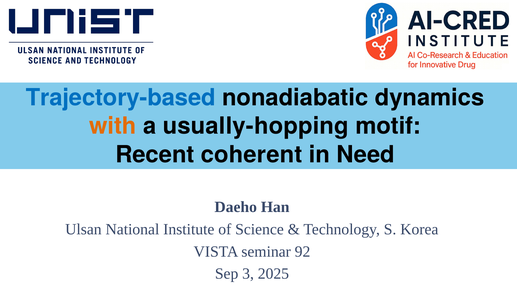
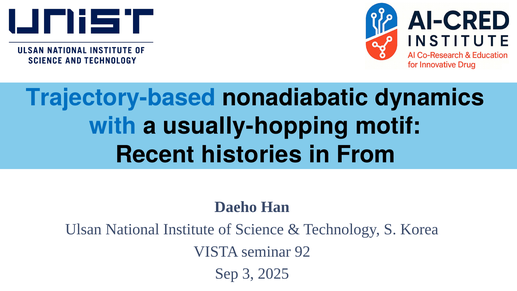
with colour: orange -> blue
coherent: coherent -> histories
Need: Need -> From
